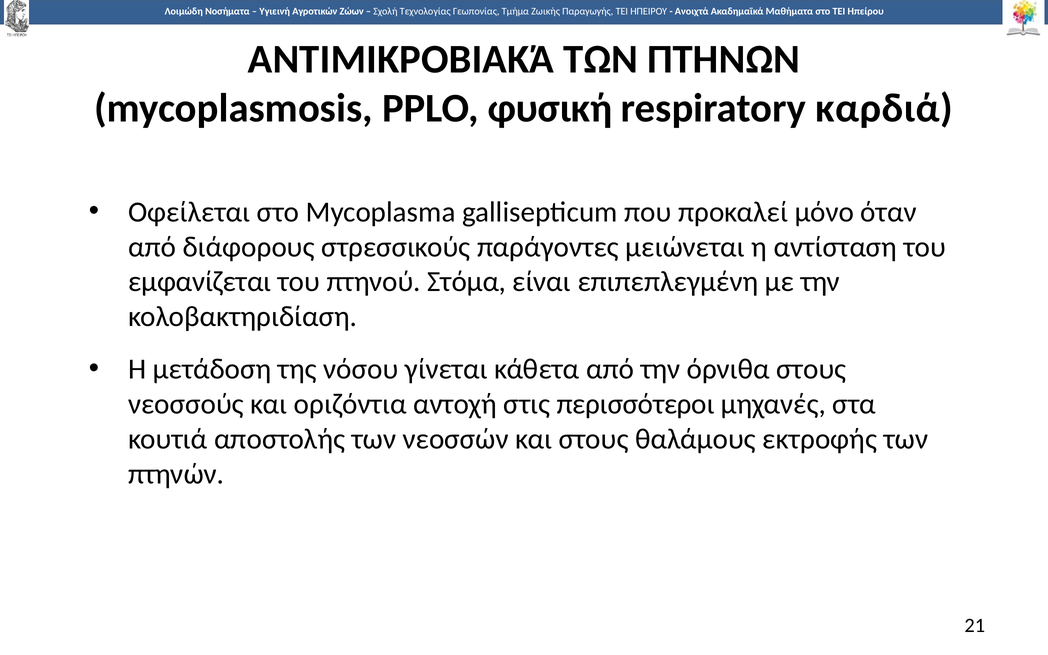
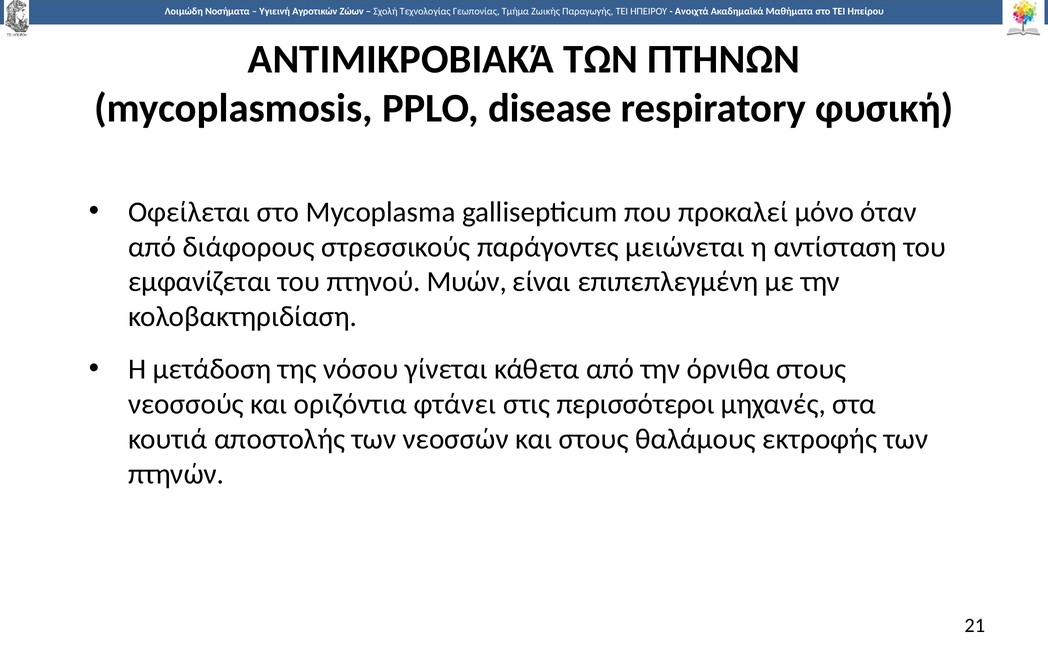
φυσική: φυσική -> disease
καρδιά: καρδιά -> φυσική
Στόμα: Στόμα -> Μυών
αντοχή: αντοχή -> φτάνει
